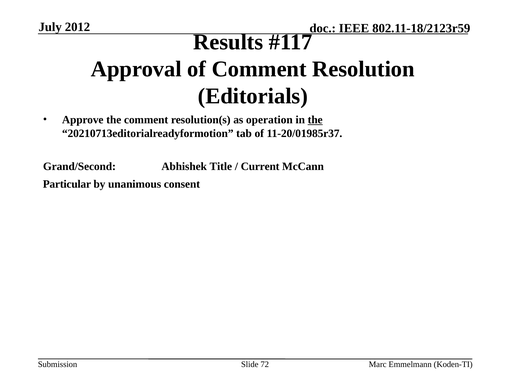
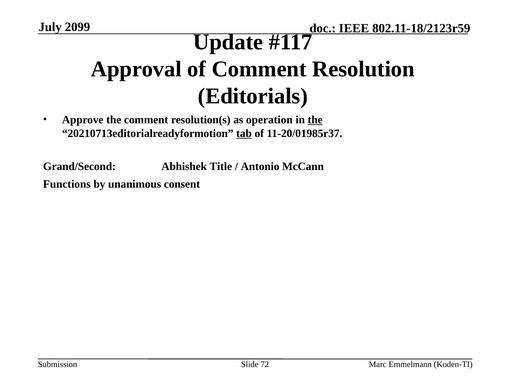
2012: 2012 -> 2099
Results: Results -> Update
tab underline: none -> present
Current: Current -> Antonio
Particular: Particular -> Functions
